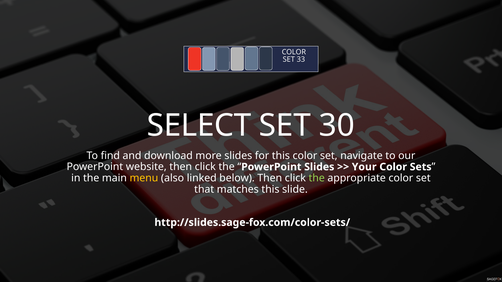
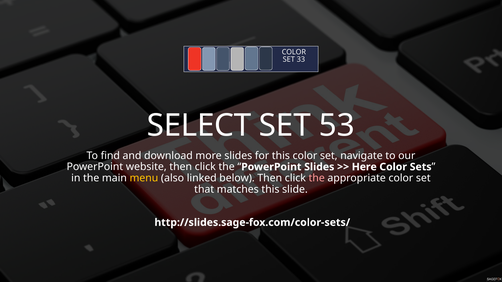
30: 30 -> 53
Your: Your -> Here
the at (317, 178) colour: light green -> pink
